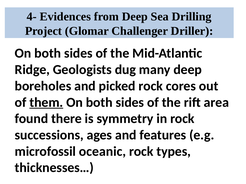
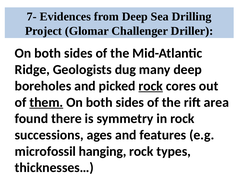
4-: 4- -> 7-
rock at (151, 86) underline: none -> present
oceanic: oceanic -> hanging
